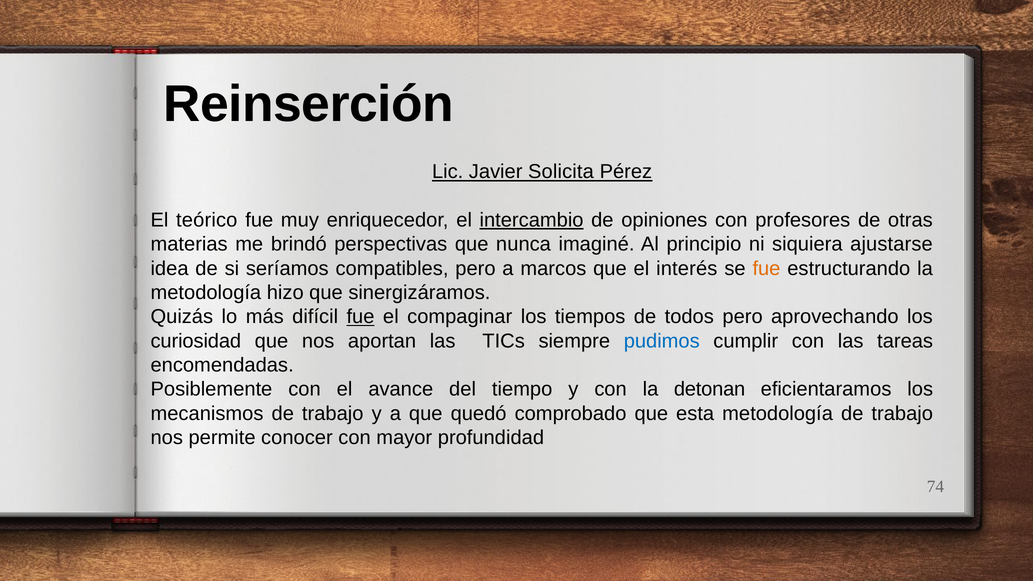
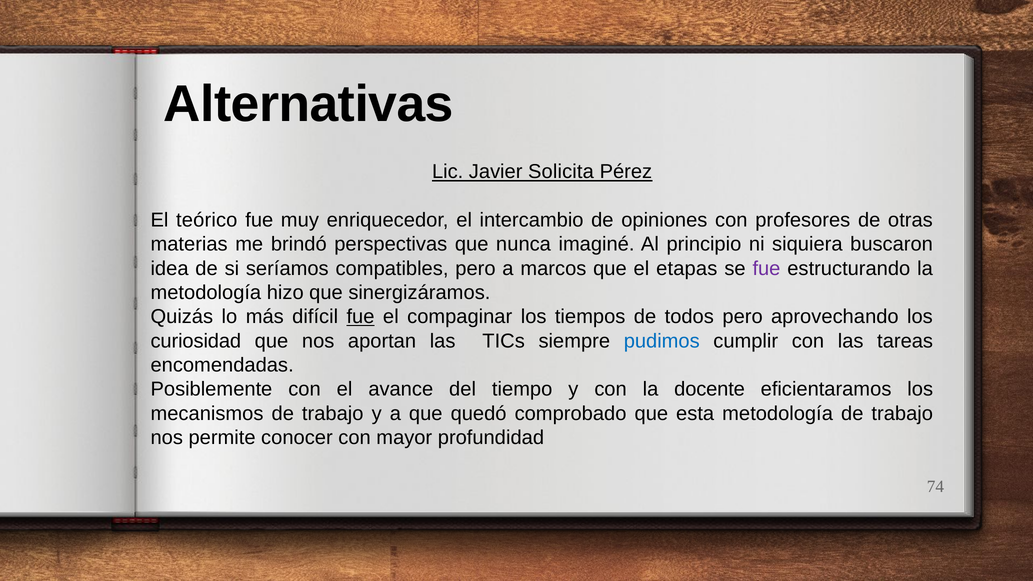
Reinserción: Reinserción -> Alternativas
intercambio underline: present -> none
ajustarse: ajustarse -> buscaron
interés: interés -> etapas
fue at (766, 268) colour: orange -> purple
detonan: detonan -> docente
